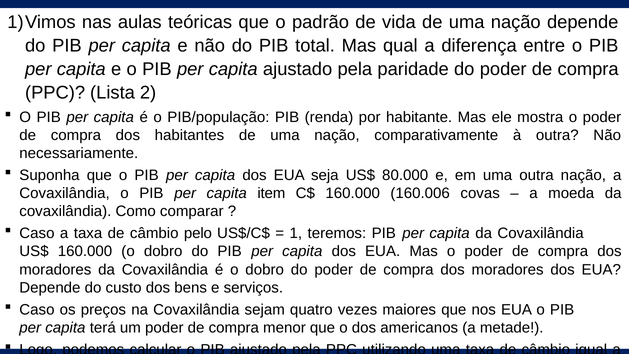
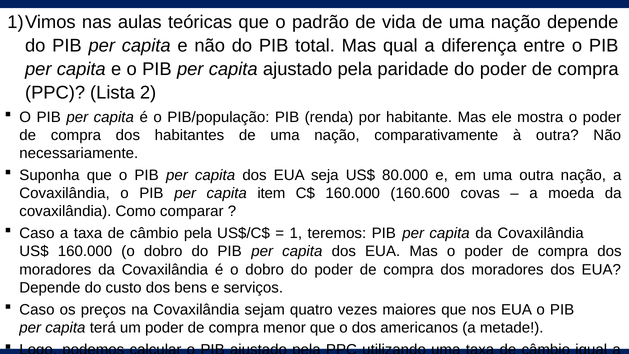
160.006: 160.006 -> 160.600
câmbio pelo: pelo -> pela
